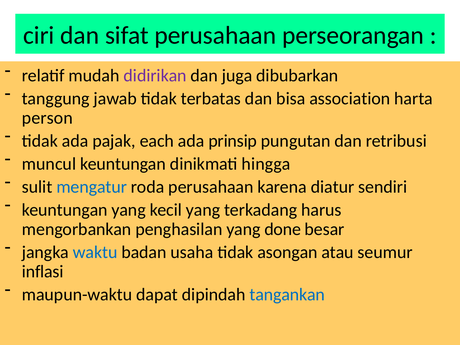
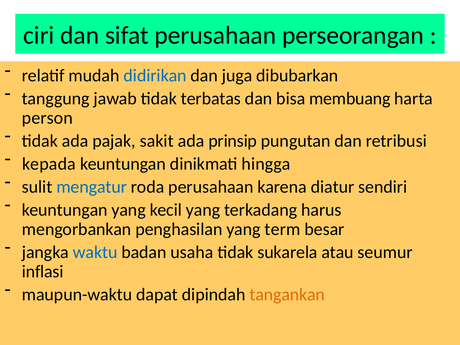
didirikan colour: purple -> blue
association: association -> membuang
each: each -> sakit
muncul: muncul -> kepada
done: done -> term
asongan: asongan -> sukarela
tangankan colour: blue -> orange
